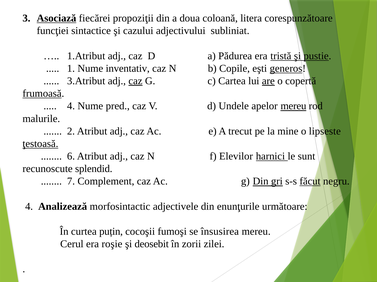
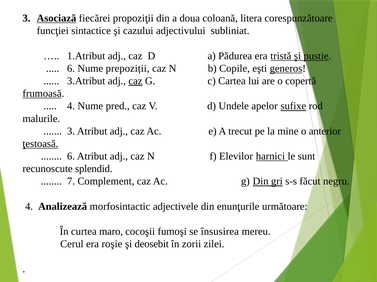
1 at (71, 69): 1 -> 6
inventativ: inventativ -> prepoziții
are underline: present -> none
apelor mereu: mereu -> sufixe
2 at (71, 131): 2 -> 3
lipseste: lipseste -> anterior
făcut underline: present -> none
puțin: puțin -> maro
